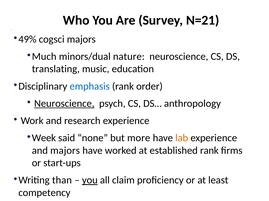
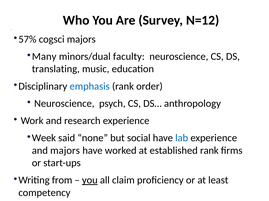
N=21: N=21 -> N=12
49%: 49% -> 57%
Much: Much -> Many
nature: nature -> faculty
Neuroscience at (64, 104) underline: present -> none
more: more -> social
lab colour: orange -> blue
than: than -> from
